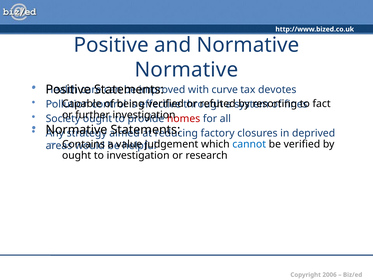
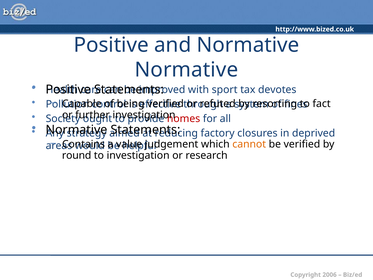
curve: curve -> sport
cannot colour: blue -> orange
ought at (77, 155): ought -> round
